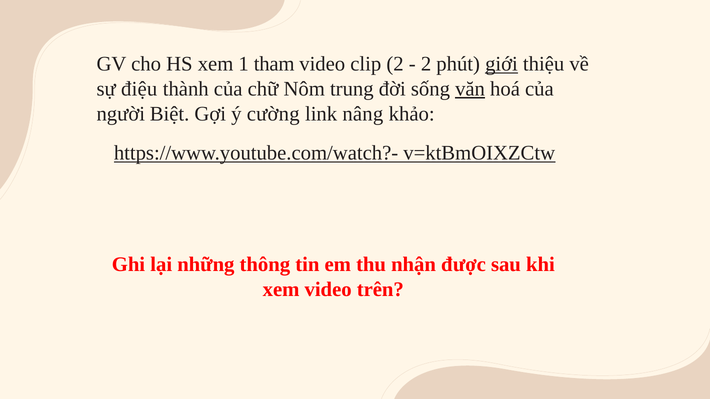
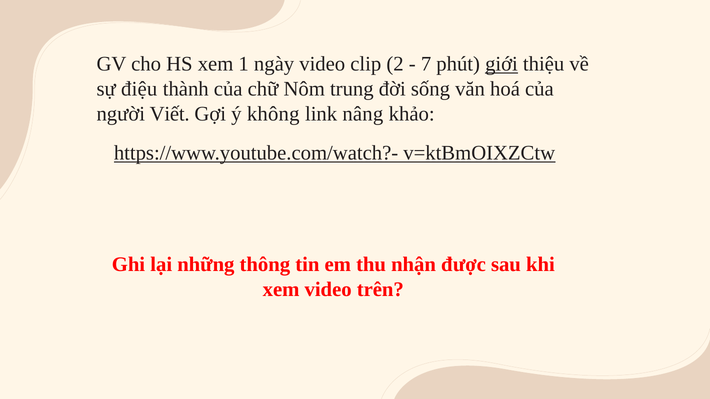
tham: tham -> ngày
2 at (426, 64): 2 -> 7
văn underline: present -> none
Biệt: Biệt -> Viết
cường: cường -> không
